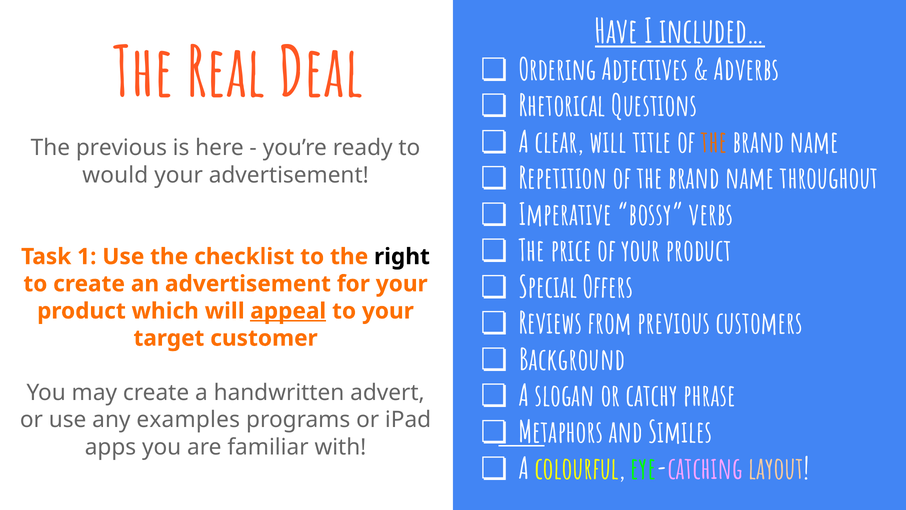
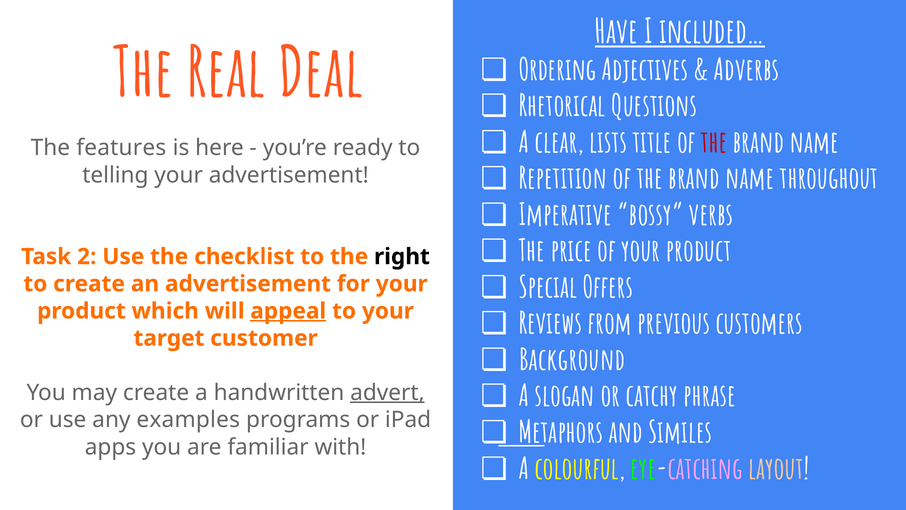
clear will: will -> lists
the at (714, 143) colour: orange -> red
The previous: previous -> features
would: would -> telling
1: 1 -> 2
advert underline: none -> present
